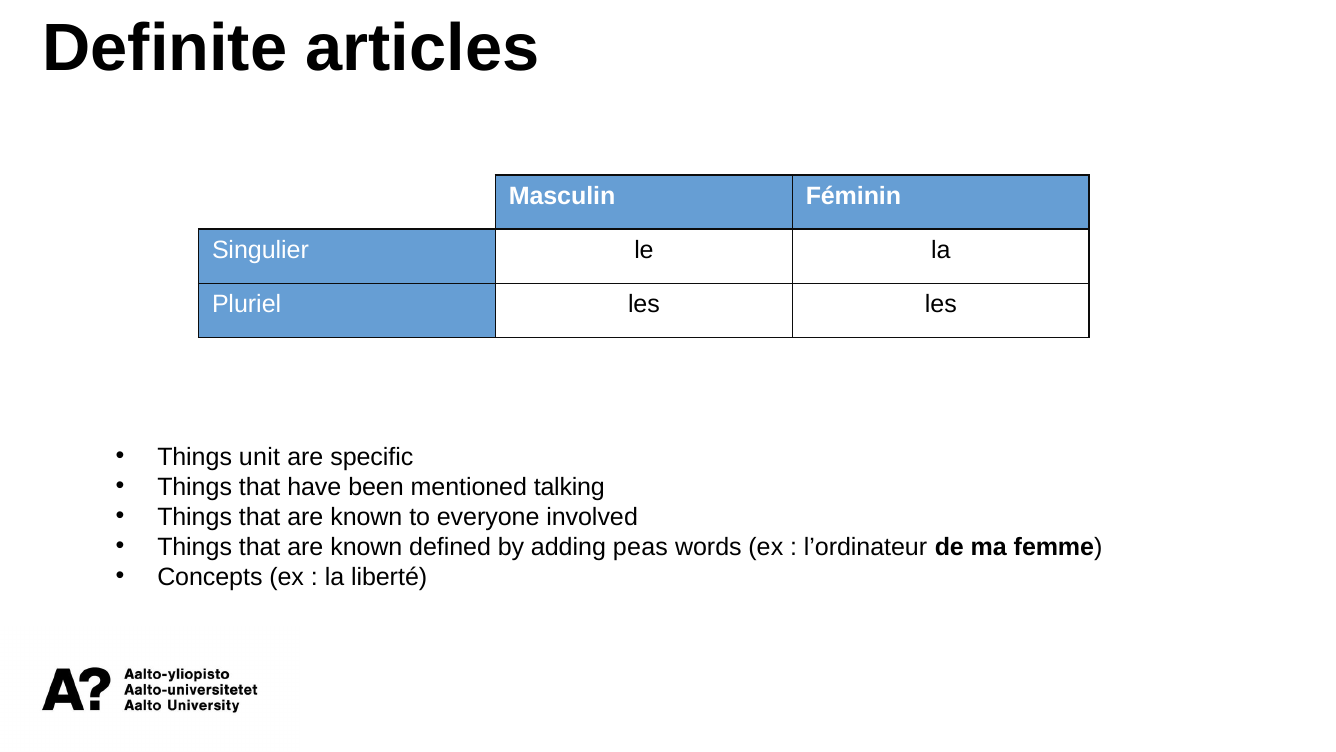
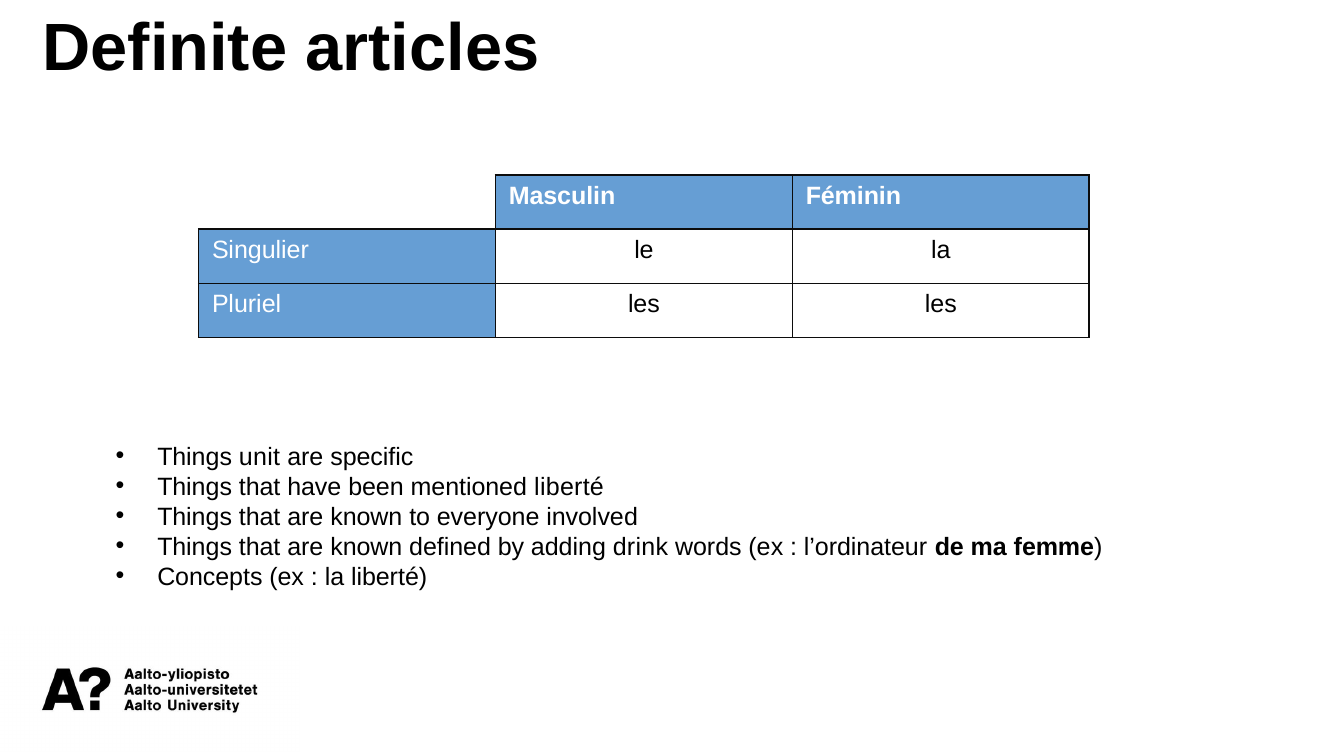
mentioned talking: talking -> liberté
peas: peas -> drink
